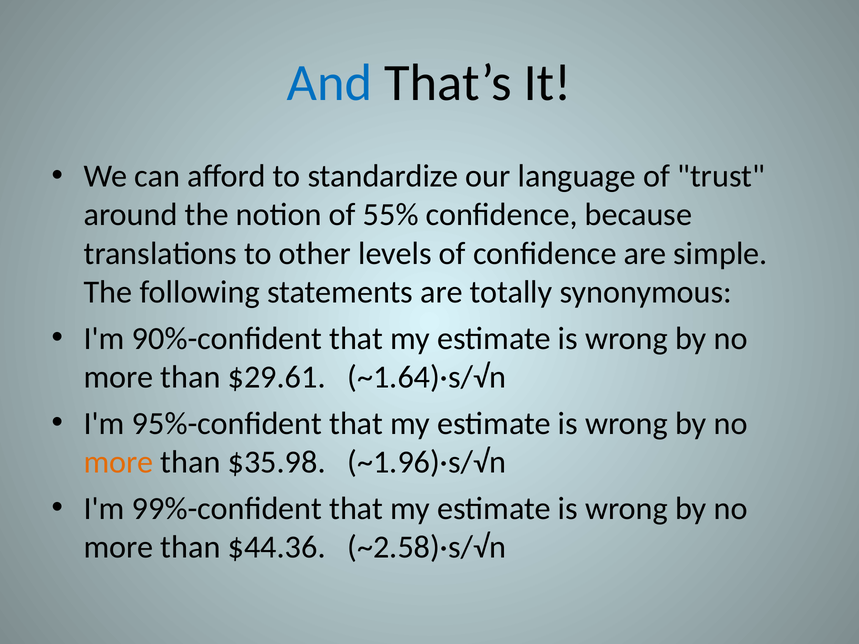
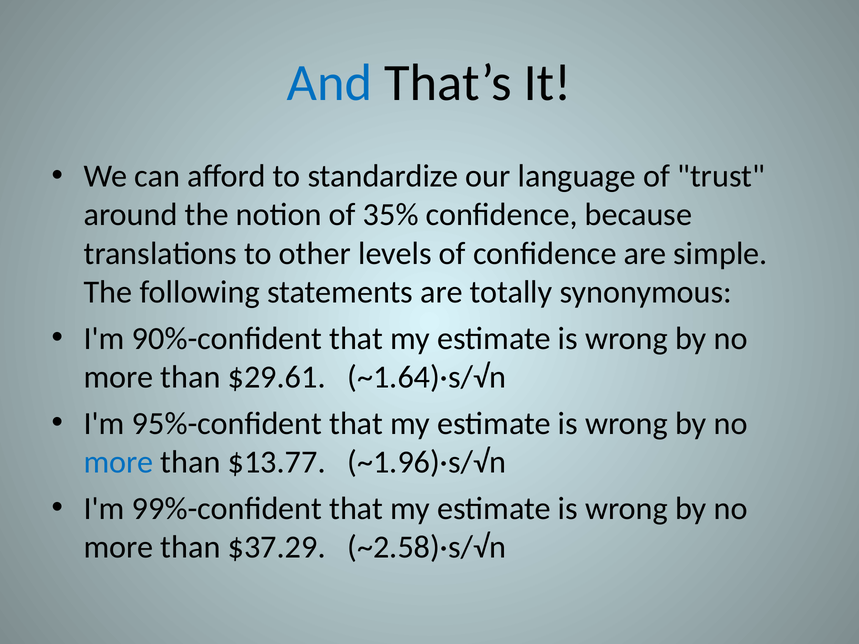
55%: 55% -> 35%
more at (119, 462) colour: orange -> blue
$35.98: $35.98 -> $13.77
$44.36: $44.36 -> $37.29
